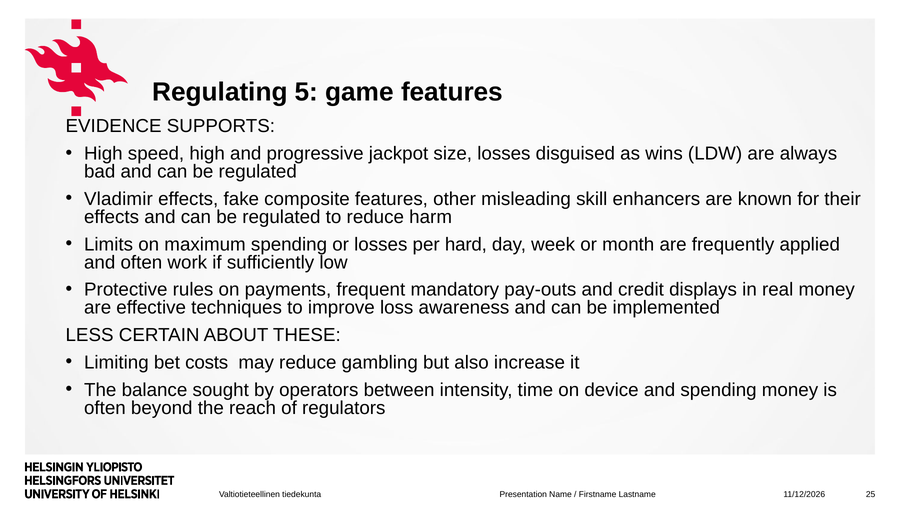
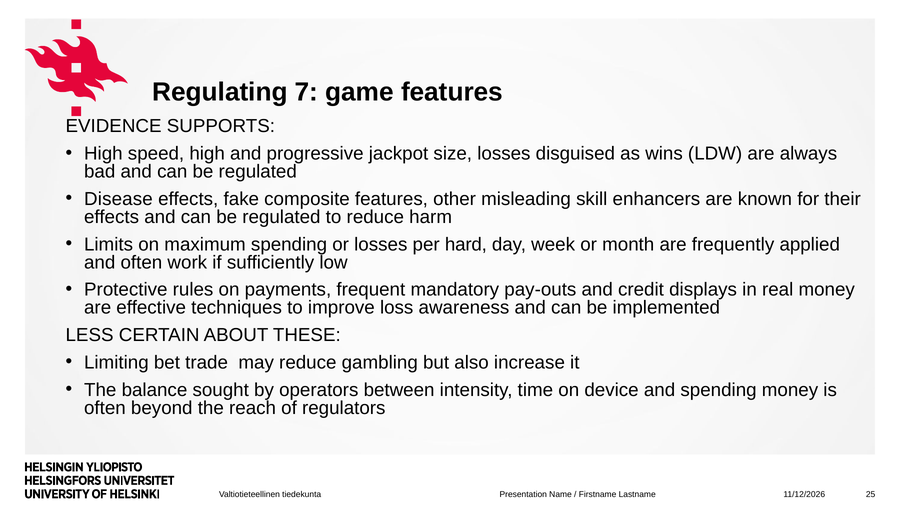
5: 5 -> 7
Vladimir: Vladimir -> Disease
costs: costs -> trade
